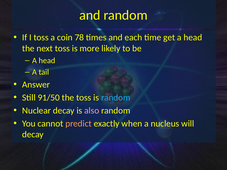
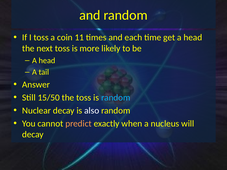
78: 78 -> 11
91/50: 91/50 -> 15/50
also colour: pink -> white
